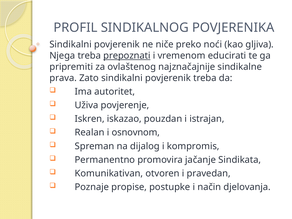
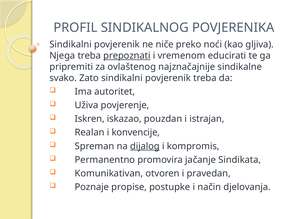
prava: prava -> svako
osnovnom: osnovnom -> konvencije
dijalog underline: none -> present
